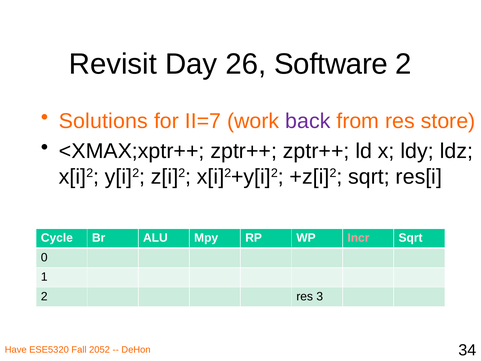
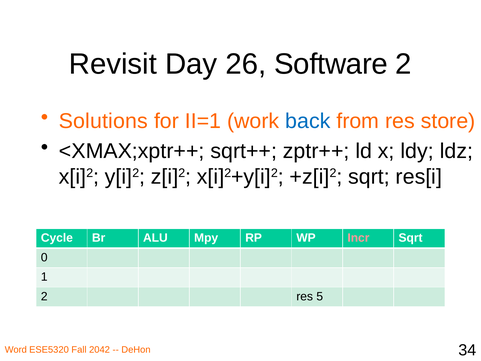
II=7: II=7 -> II=1
back colour: purple -> blue
<XMAX;xptr++ zptr++: zptr++ -> sqrt++
3: 3 -> 5
Have: Have -> Word
2052: 2052 -> 2042
